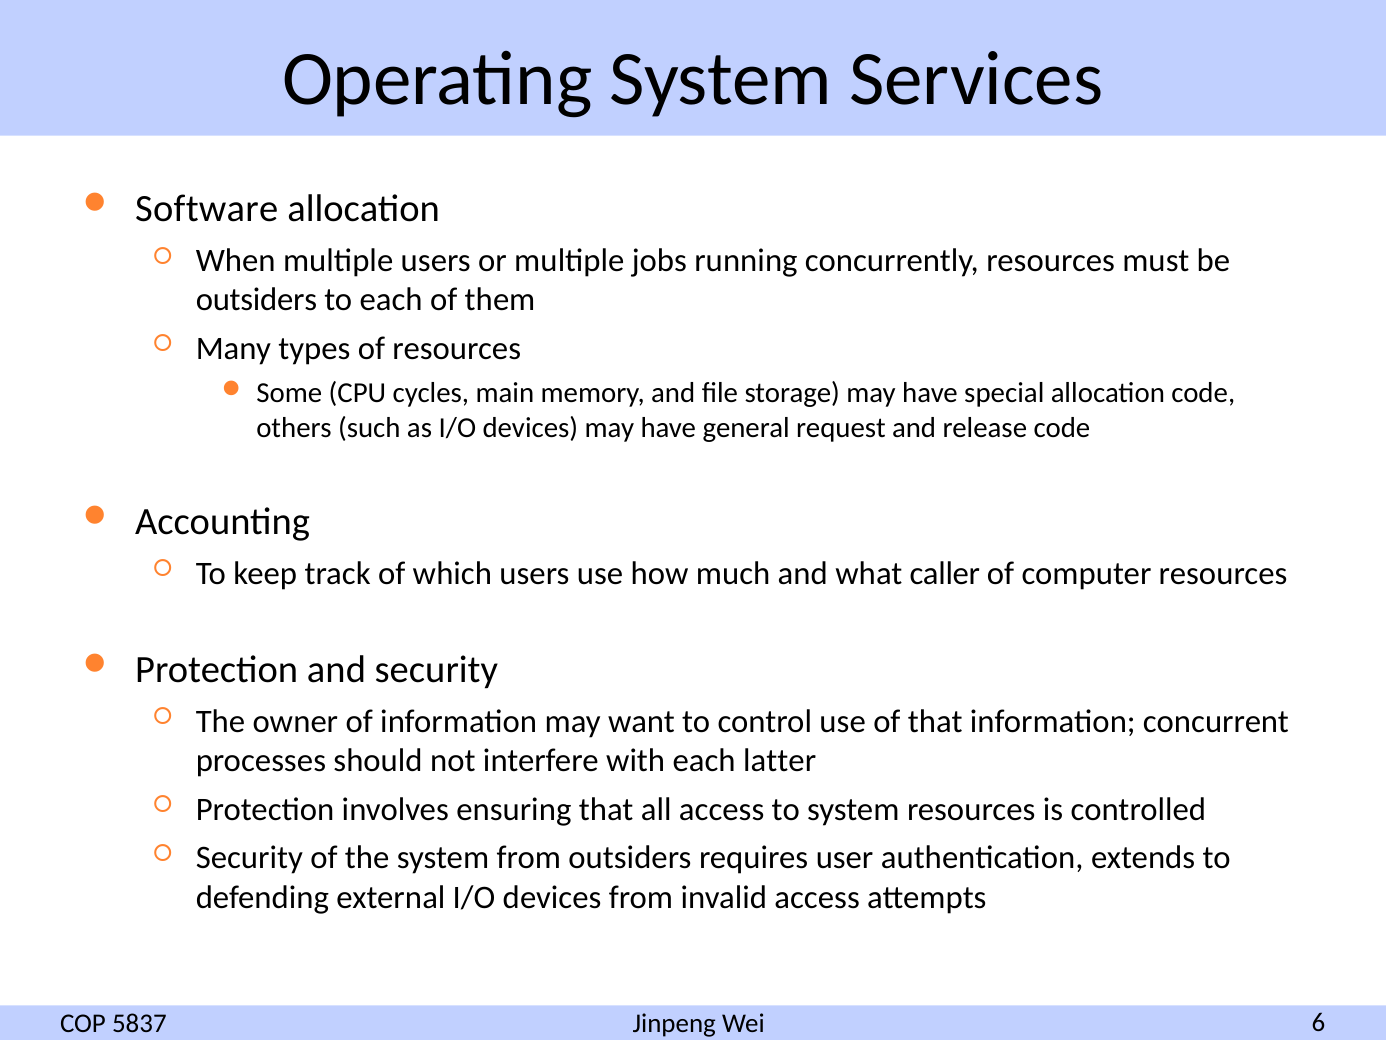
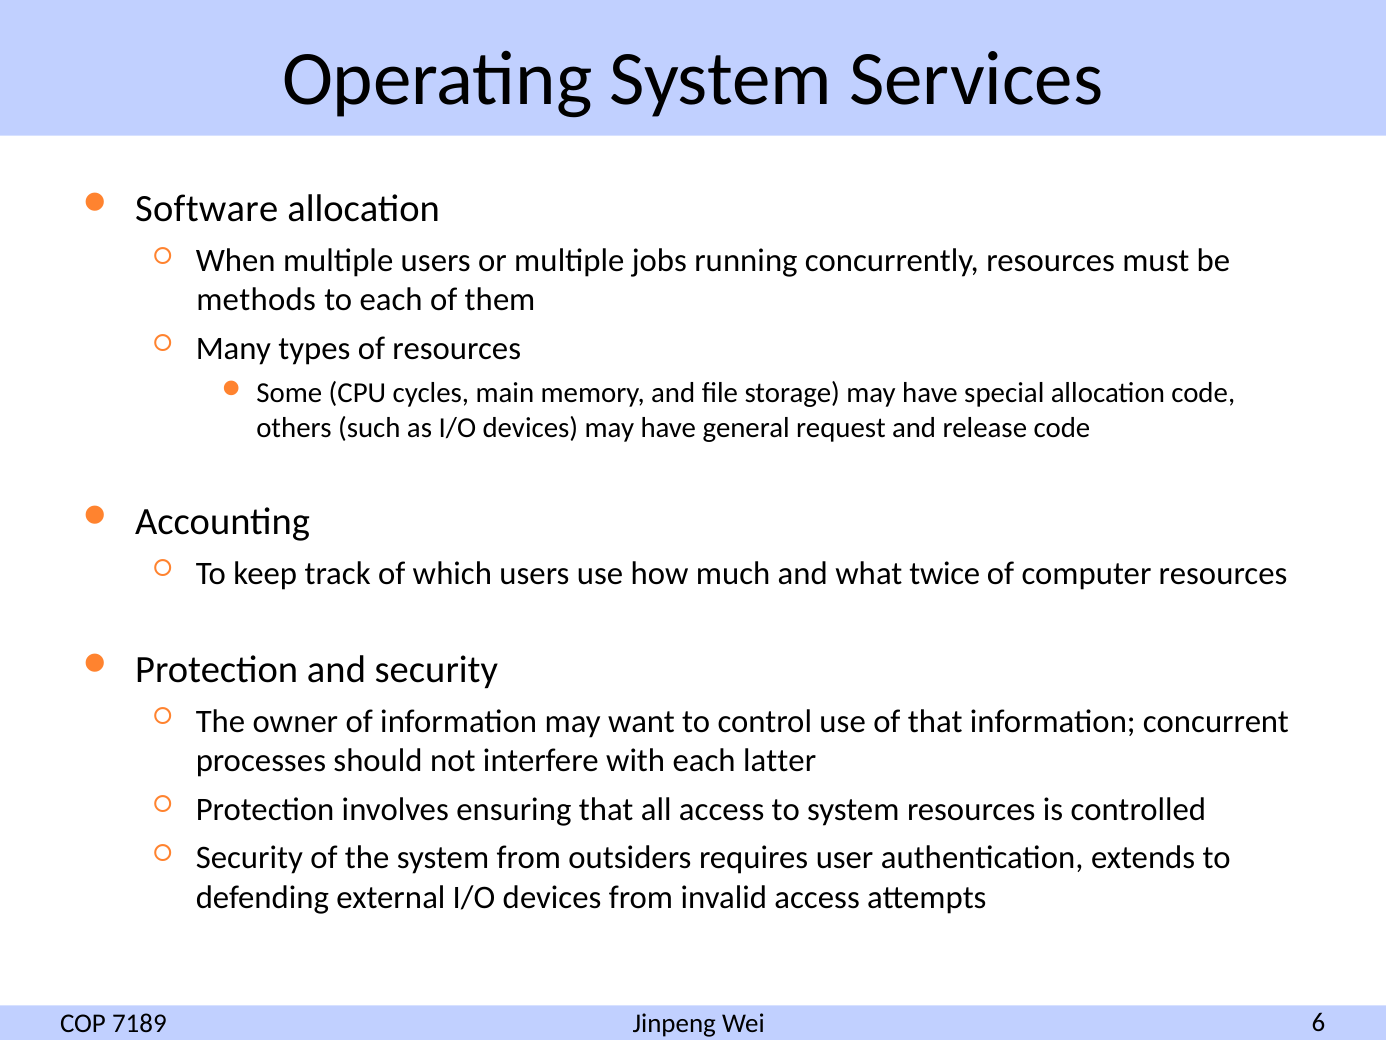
outsiders at (256, 300): outsiders -> methods
caller: caller -> twice
5837: 5837 -> 7189
